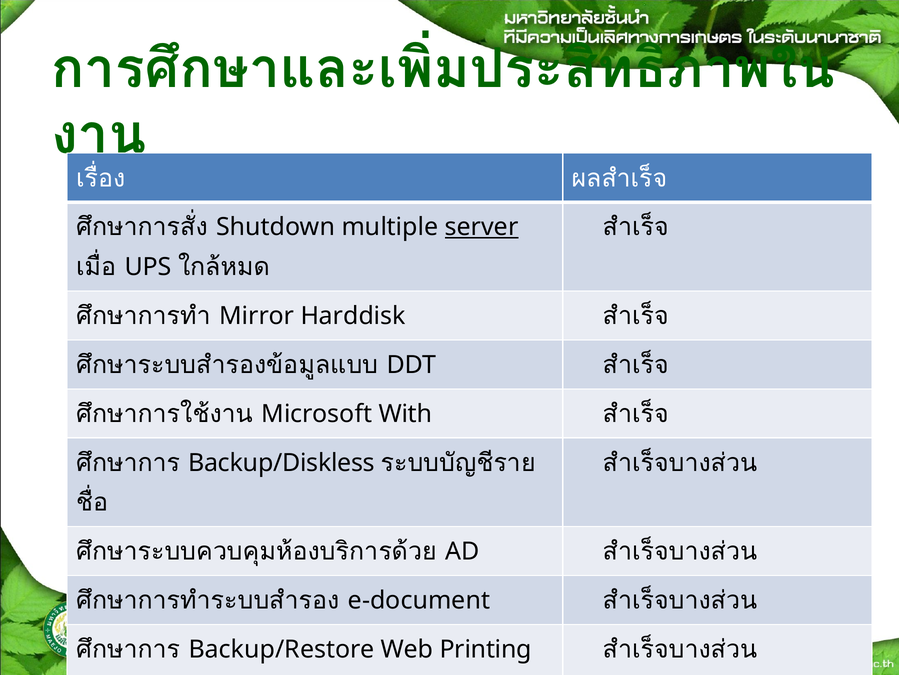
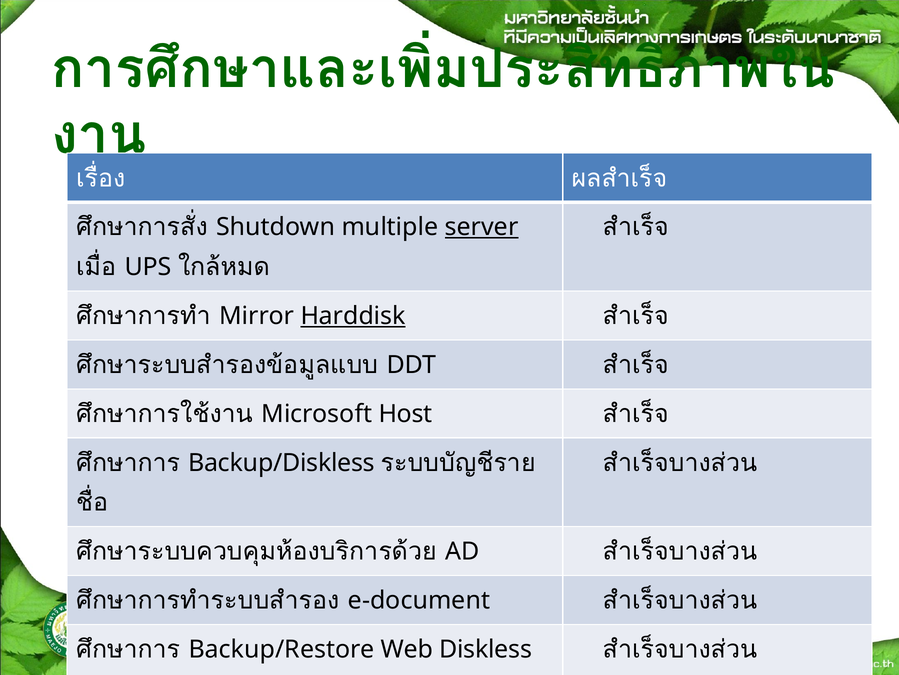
Harddisk underline: none -> present
With: With -> Host
Web Printing: Printing -> Diskless
